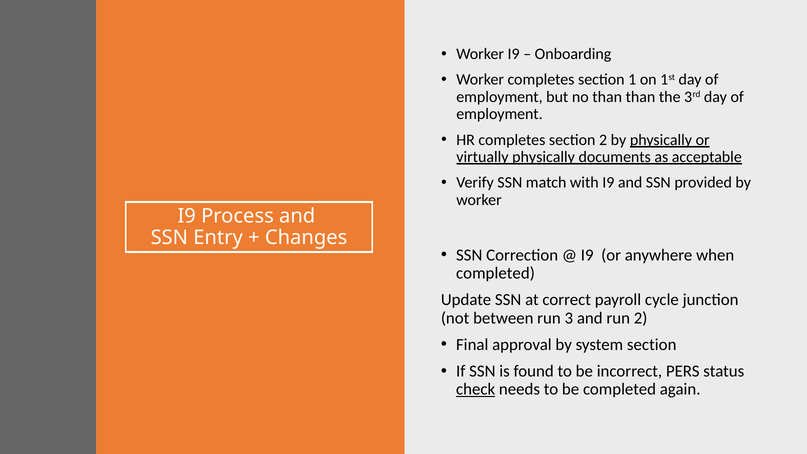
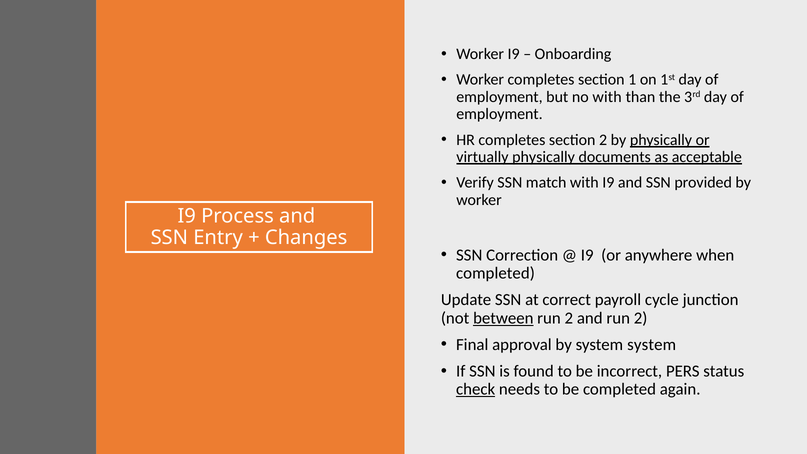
no than: than -> with
between underline: none -> present
3 at (569, 318): 3 -> 2
system section: section -> system
